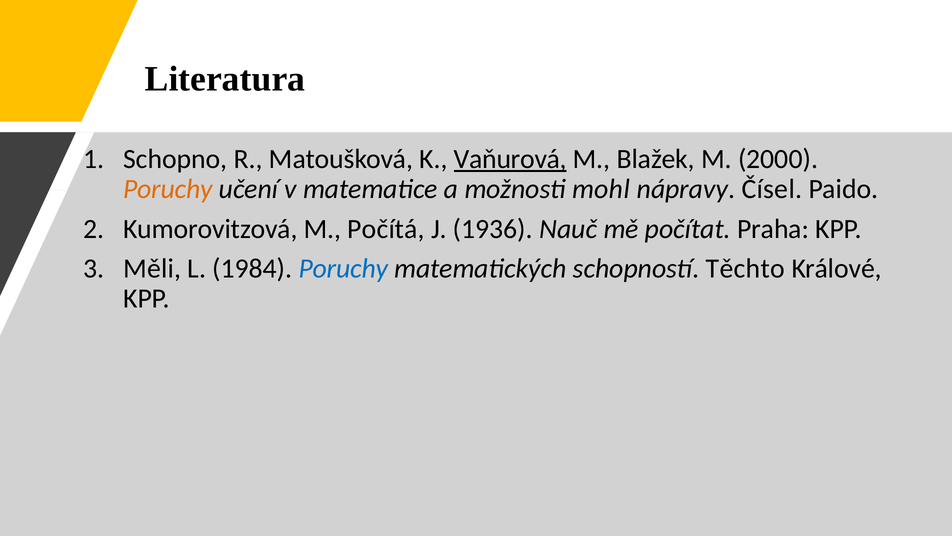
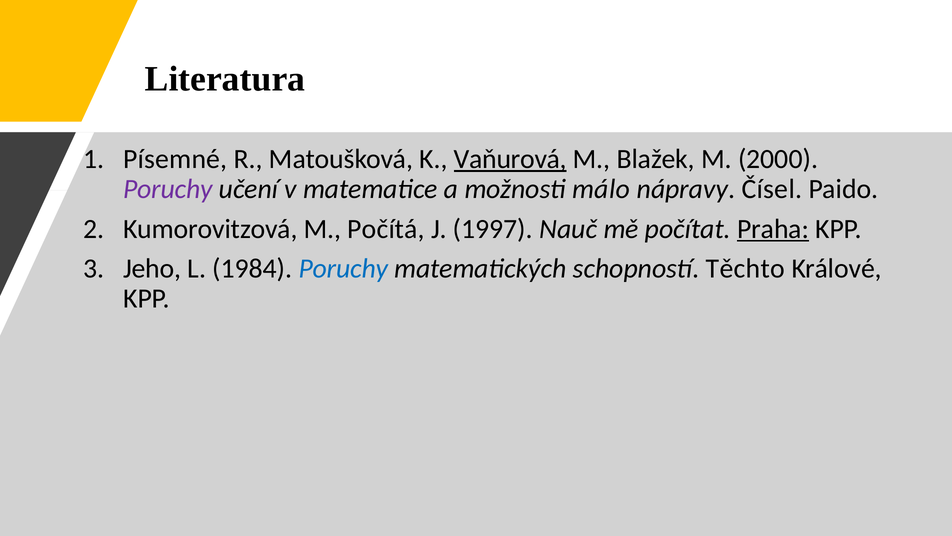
Schopno: Schopno -> Písemné
Poruchy at (168, 189) colour: orange -> purple
mohl: mohl -> málo
1936: 1936 -> 1997
Praha underline: none -> present
Měli: Měli -> Jeho
